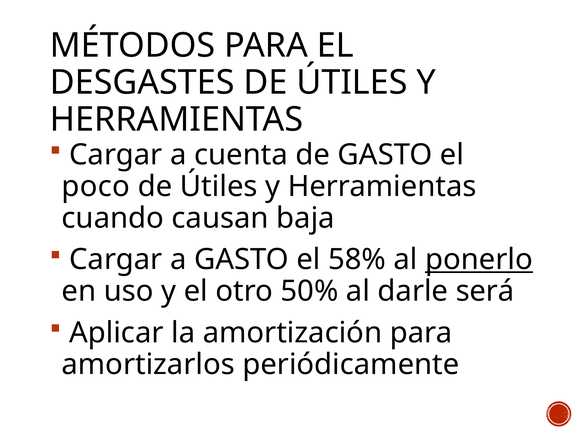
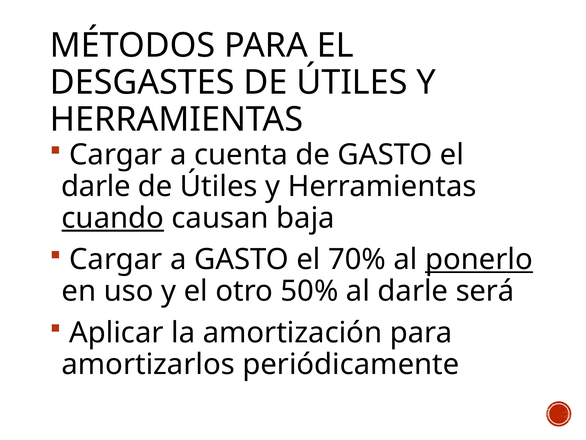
poco at (96, 186): poco -> darle
cuando underline: none -> present
58%: 58% -> 70%
